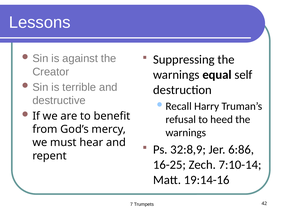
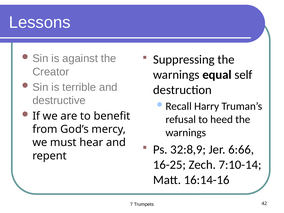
6:86: 6:86 -> 6:66
19:14-16: 19:14-16 -> 16:14-16
